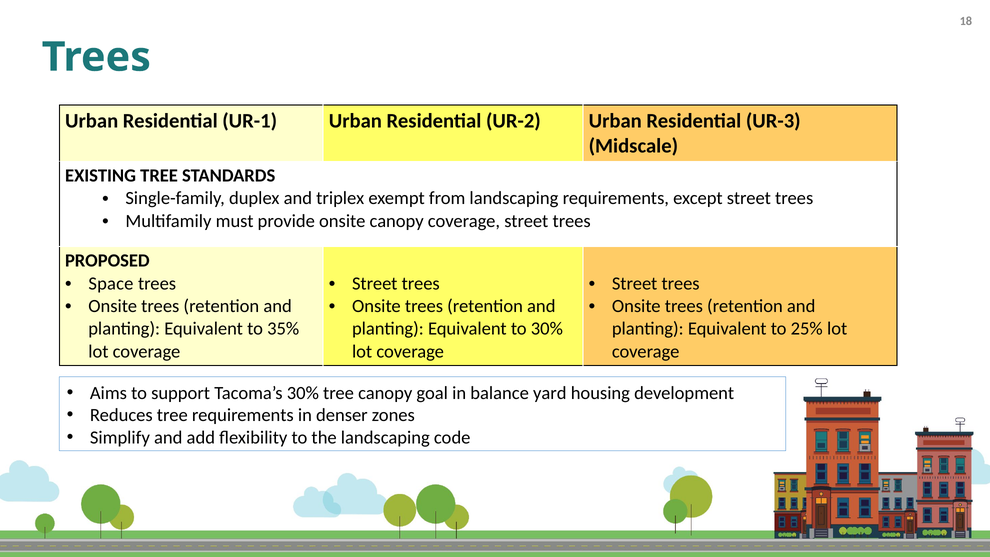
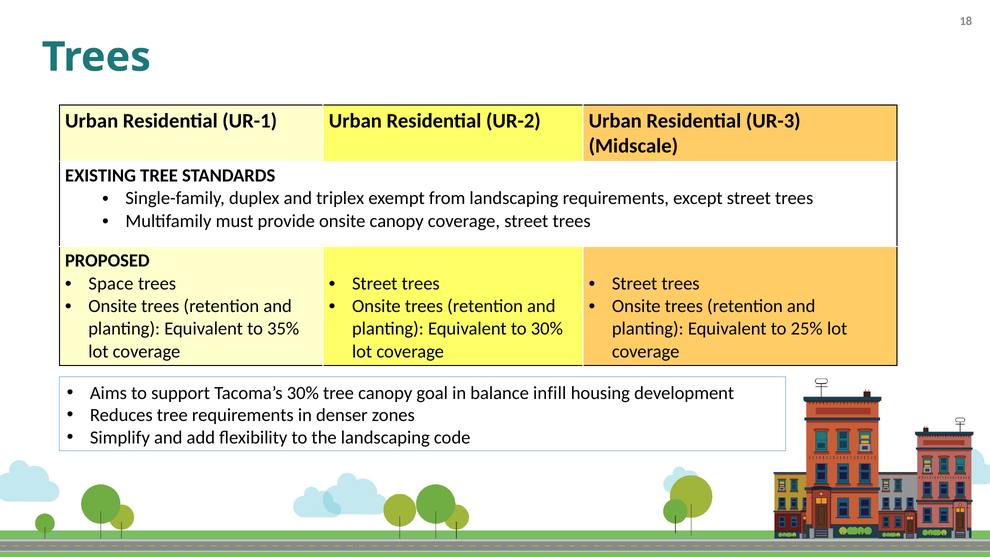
yard: yard -> infill
